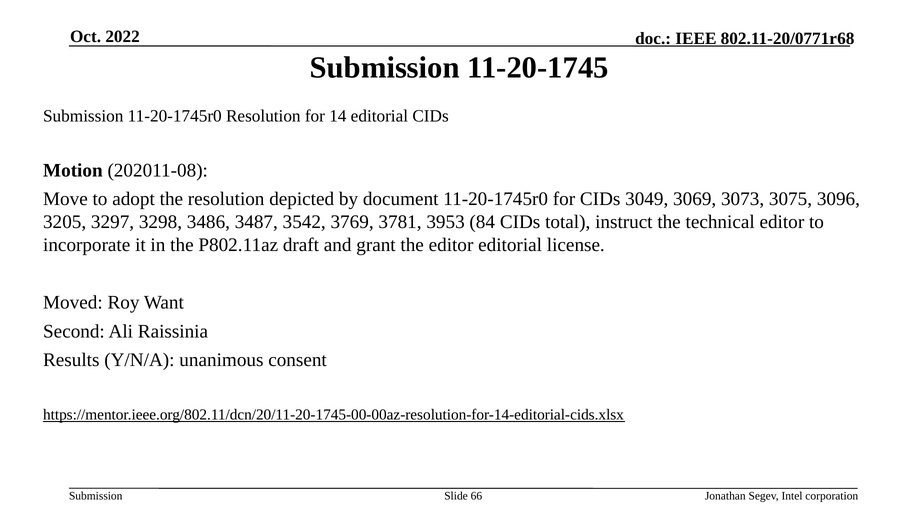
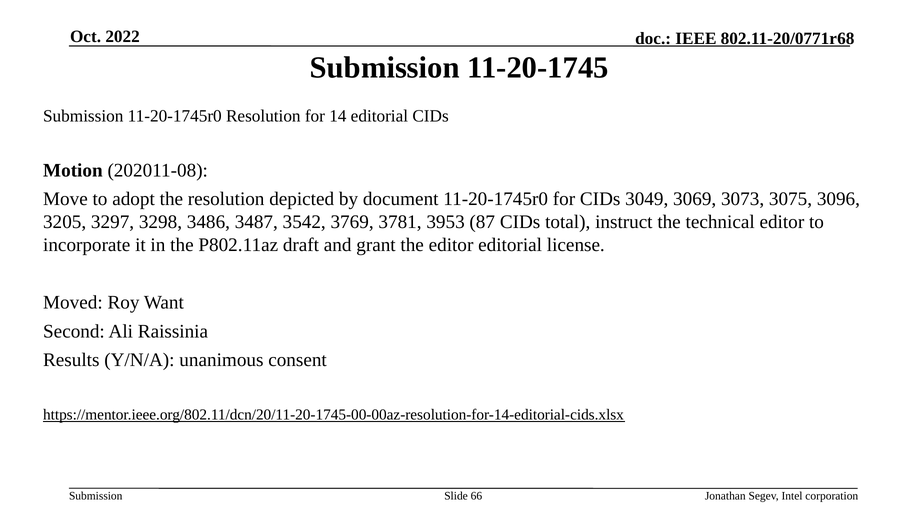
84: 84 -> 87
